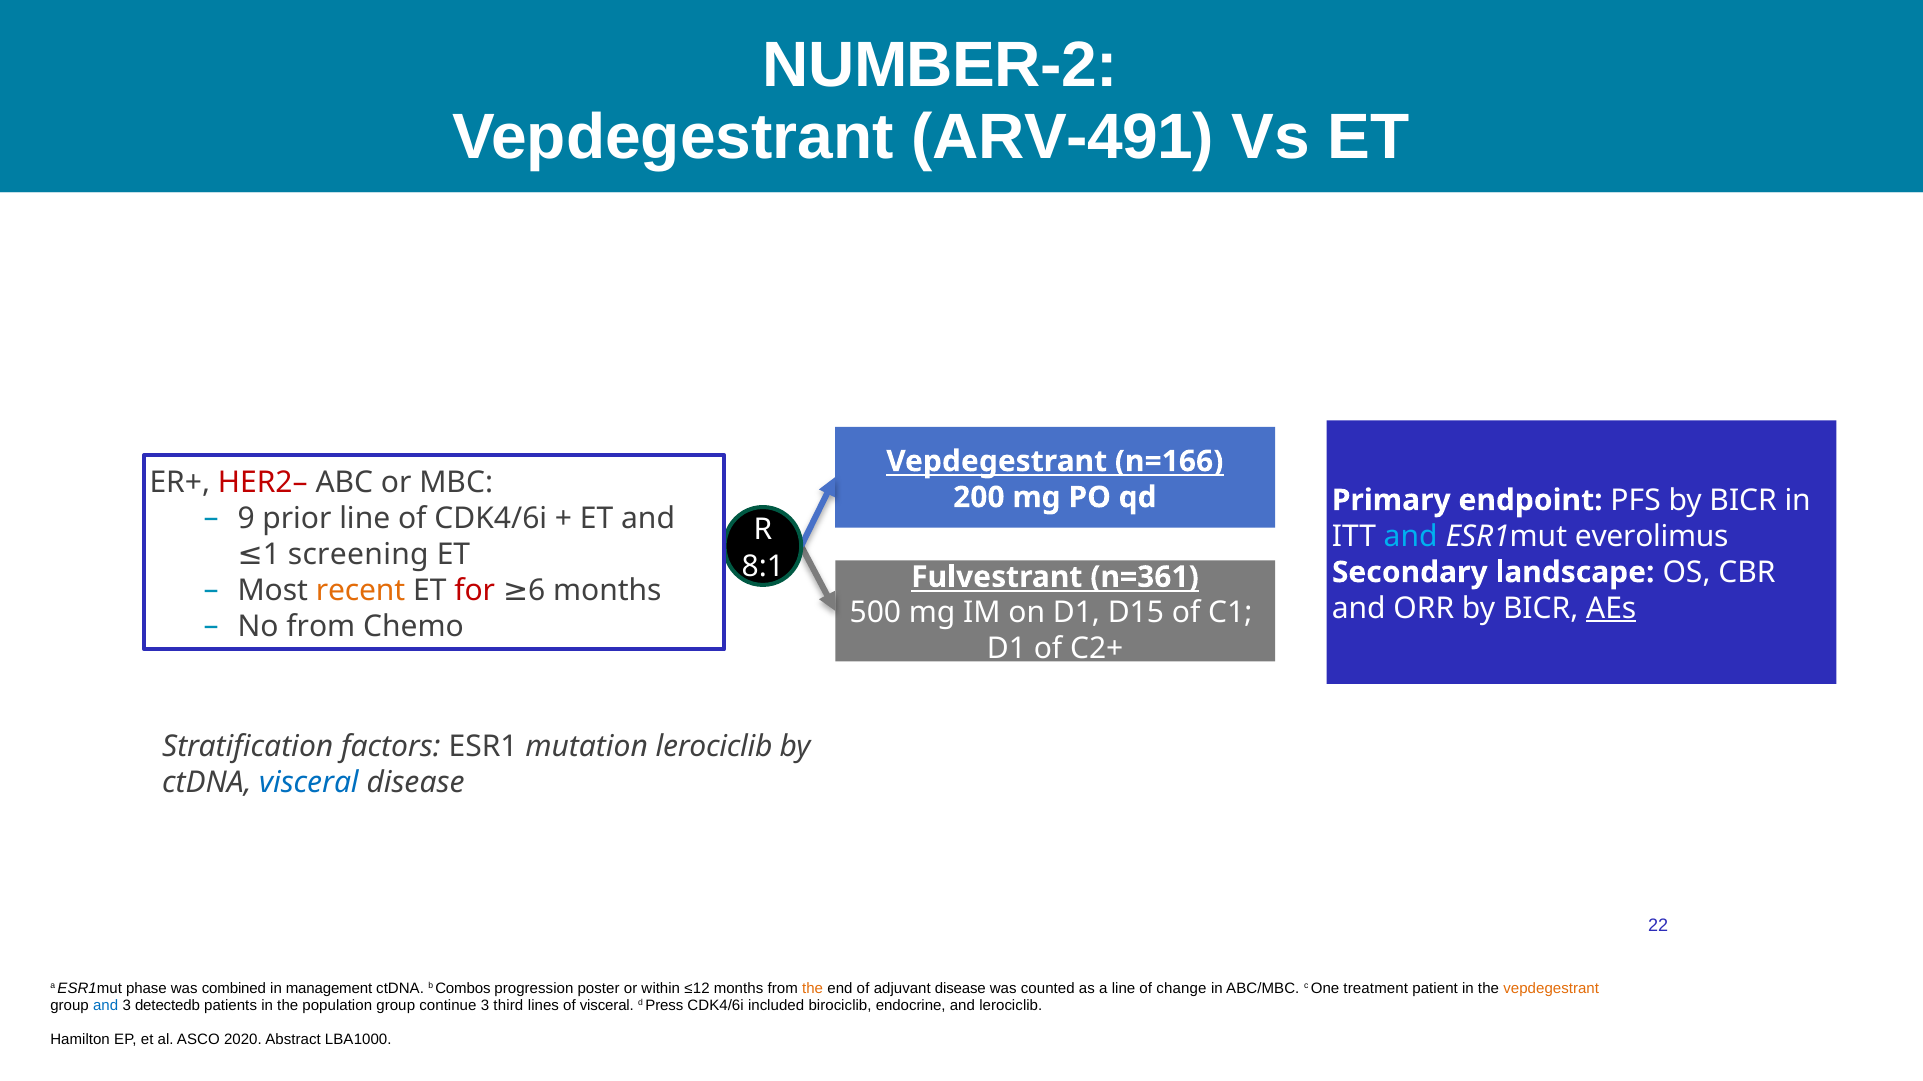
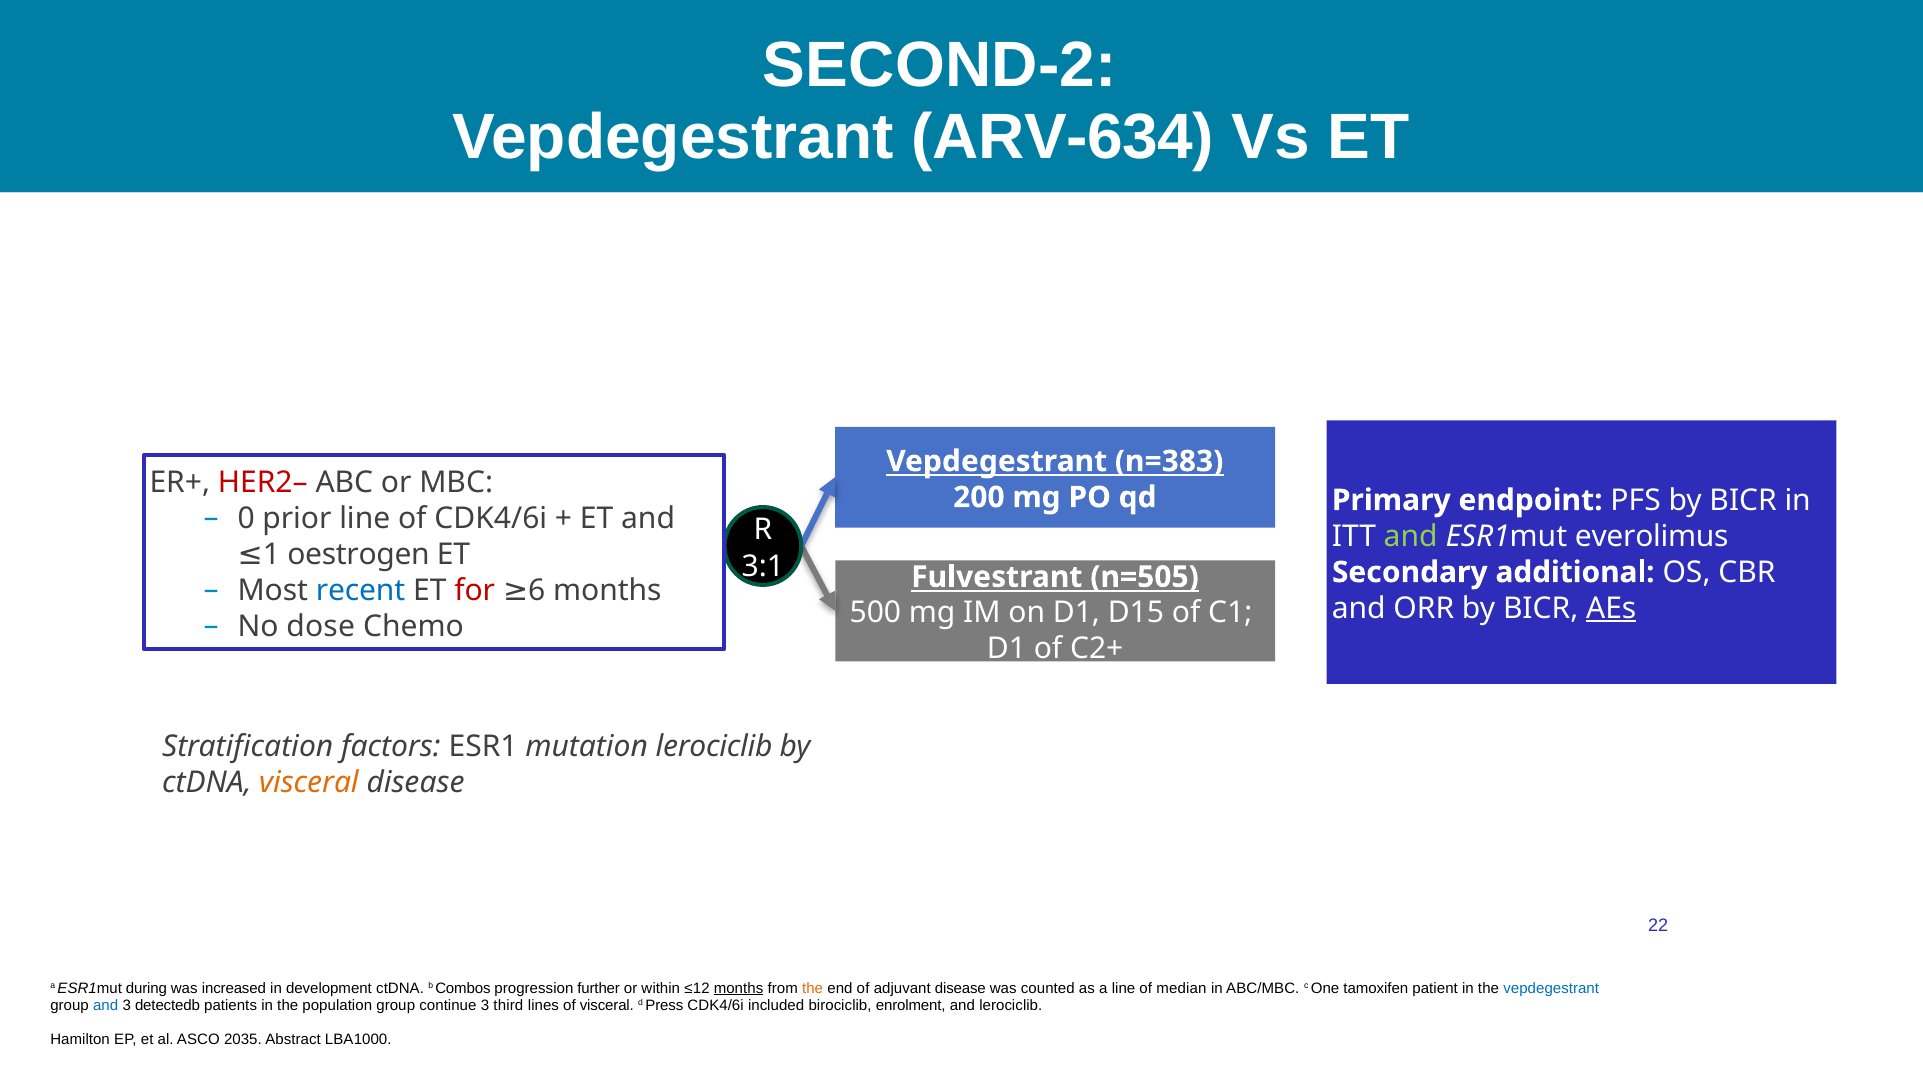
NUMBER-2: NUMBER-2 -> SECOND-2
ARV-491: ARV-491 -> ARV-634
n=166: n=166 -> n=383
9: 9 -> 0
and at (1411, 537) colour: light blue -> light green
screening: screening -> oestrogen
8:1: 8:1 -> 3:1
landscape: landscape -> additional
n=361: n=361 -> n=505
recent colour: orange -> blue
No from: from -> dose
visceral at (309, 783) colour: blue -> orange
phase: phase -> during
combined: combined -> increased
management: management -> development
poster: poster -> further
months at (739, 989) underline: none -> present
change: change -> median
treatment: treatment -> tamoxifen
vepdegestrant at (1551, 989) colour: orange -> blue
endocrine: endocrine -> enrolment
2020: 2020 -> 2035
